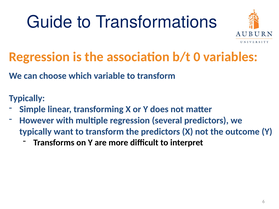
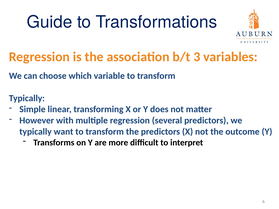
0: 0 -> 3
